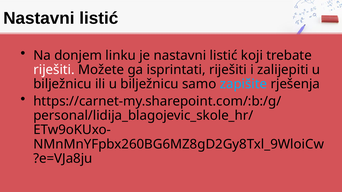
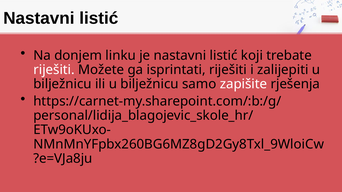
zapišite colour: light blue -> white
